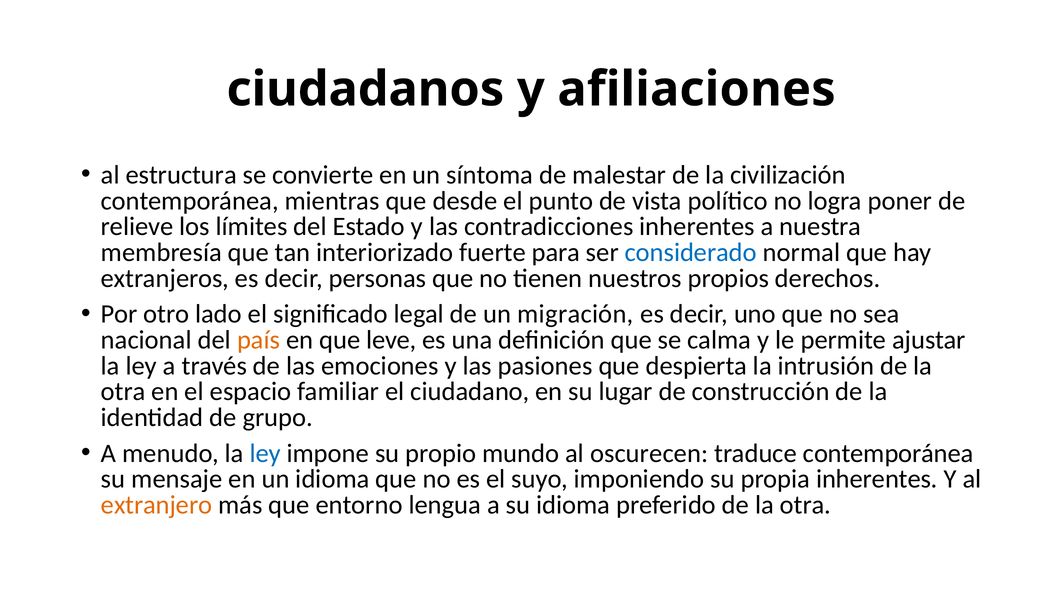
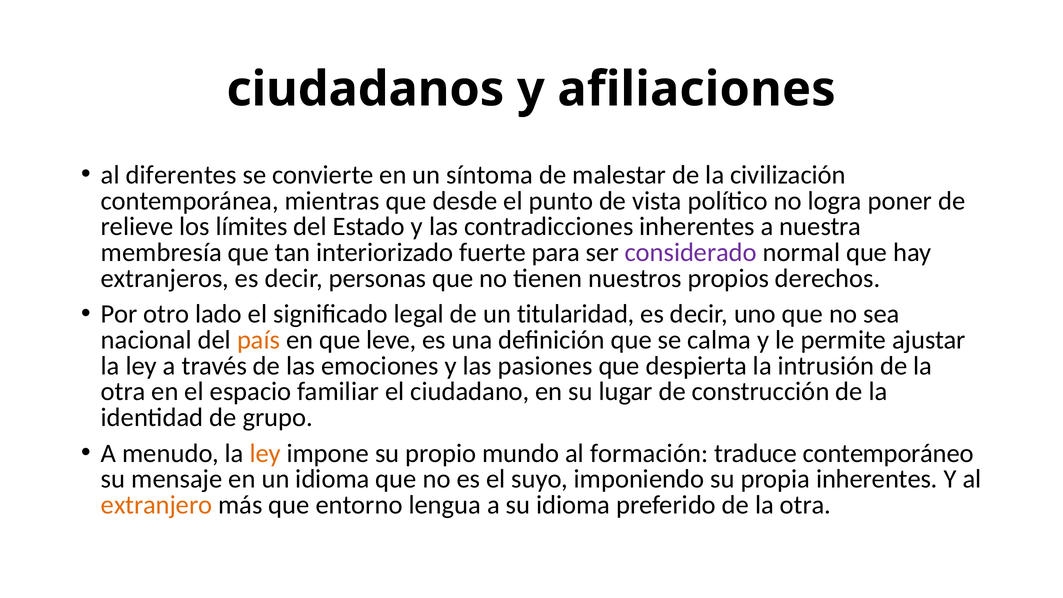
estructura: estructura -> diferentes
considerado colour: blue -> purple
migración: migración -> titularidad
ley at (265, 453) colour: blue -> orange
oscurecen: oscurecen -> formación
traduce contemporánea: contemporánea -> contemporáneo
